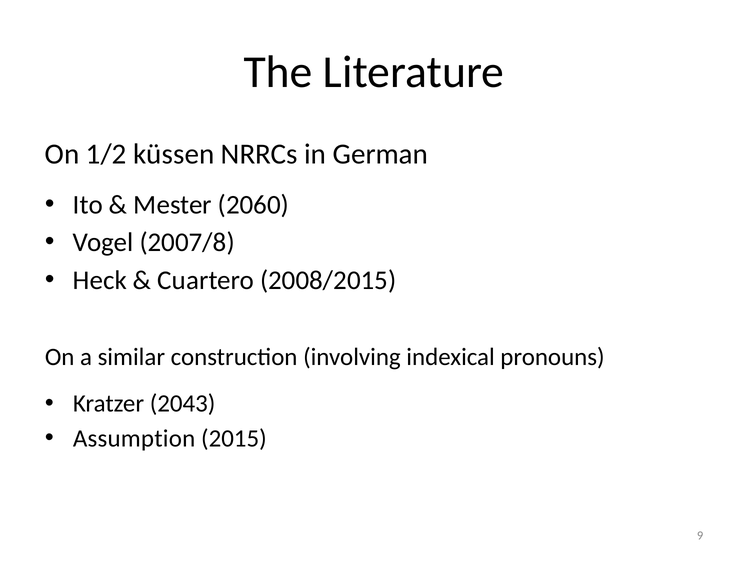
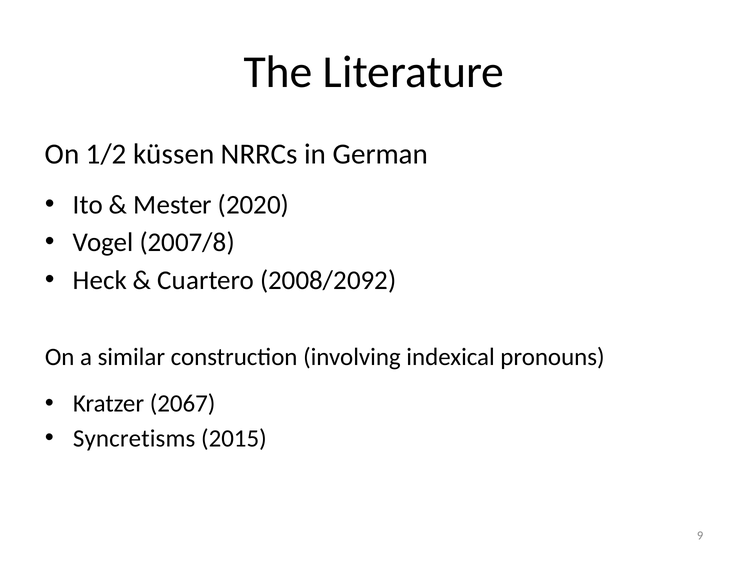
2060: 2060 -> 2020
2008/2015: 2008/2015 -> 2008/2092
2043: 2043 -> 2067
Assumption: Assumption -> Syncretisms
